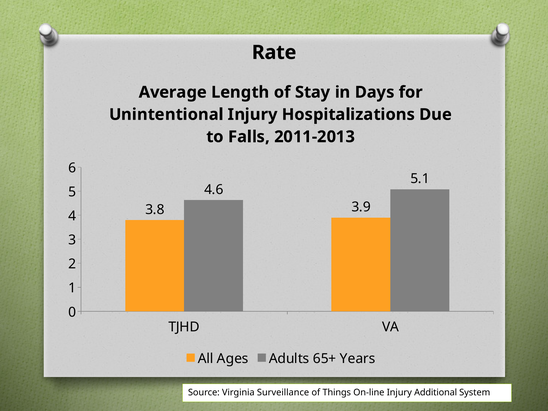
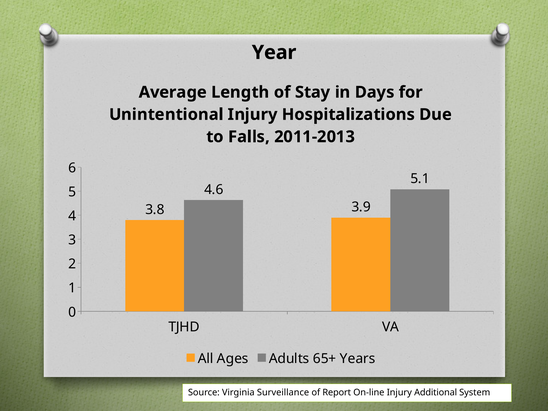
Rate: Rate -> Year
Things: Things -> Report
